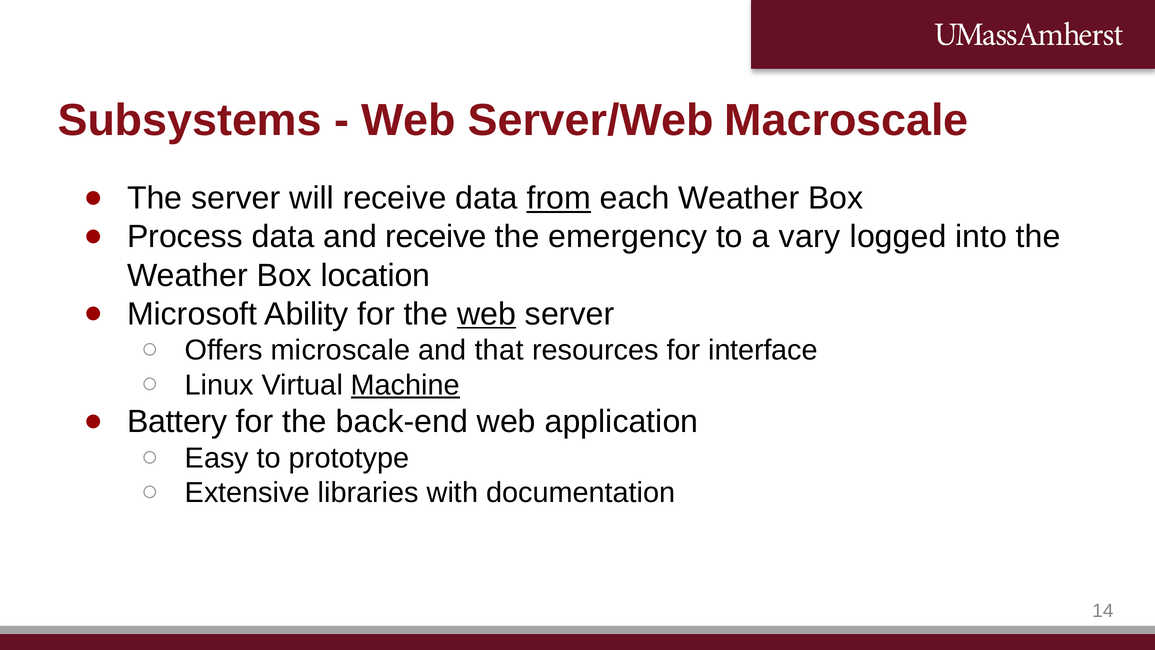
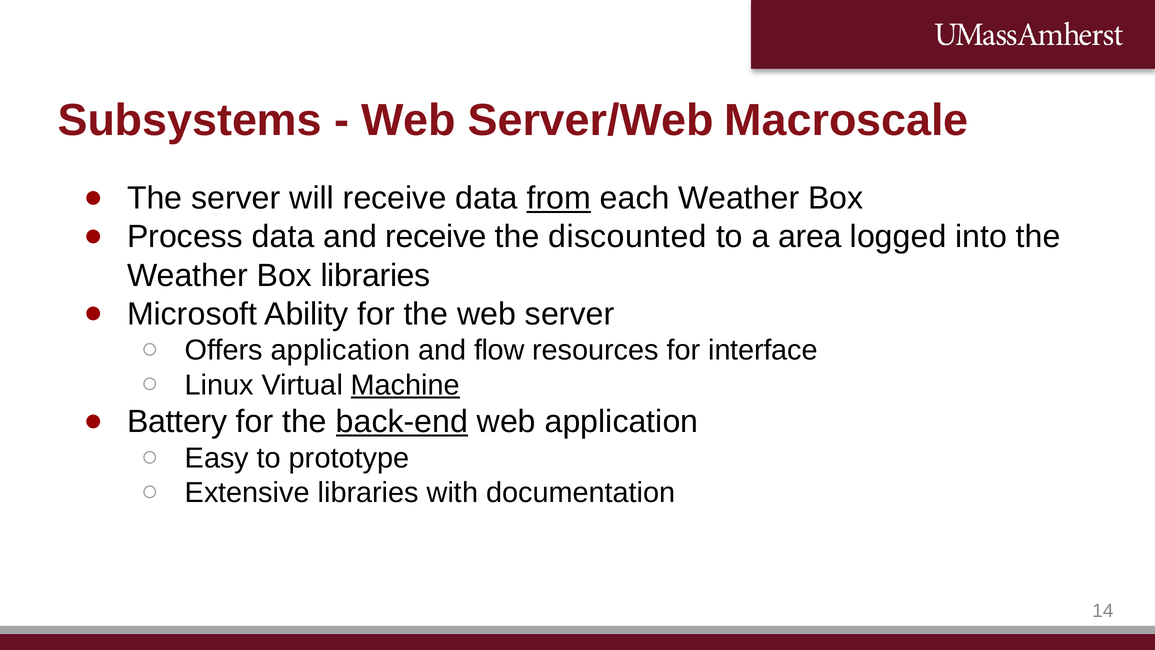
emergency: emergency -> discounted
vary: vary -> area
Box location: location -> libraries
web at (487, 314) underline: present -> none
Offers microscale: microscale -> application
that: that -> flow
back-end underline: none -> present
